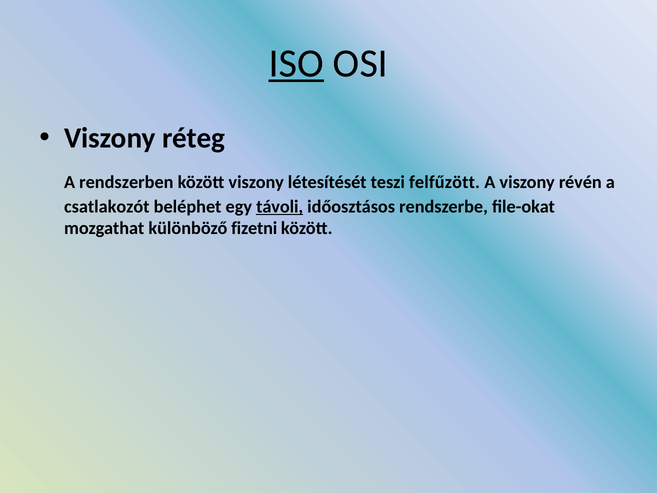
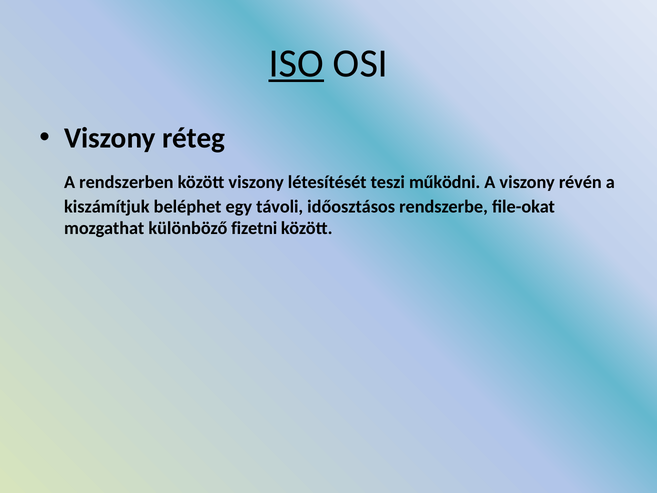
felfűzött: felfűzött -> működni
csatlakozót: csatlakozót -> kiszámítjuk
távoli underline: present -> none
